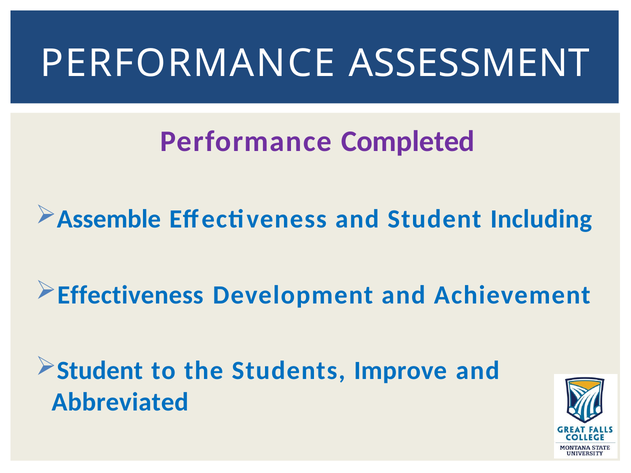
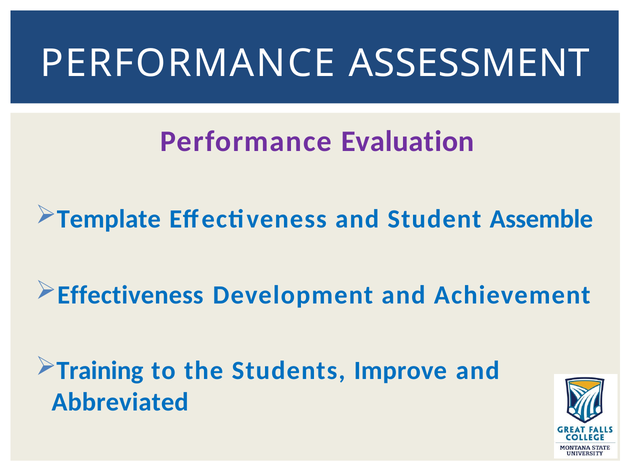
Completed: Completed -> Evaluation
Assemble: Assemble -> Template
Including: Including -> Assemble
Student at (100, 371): Student -> Training
